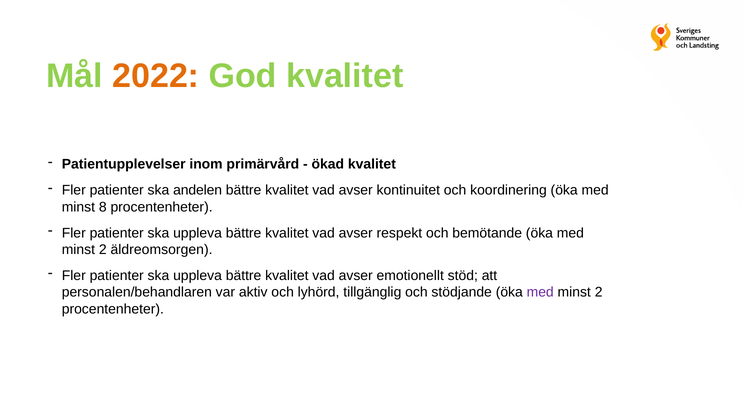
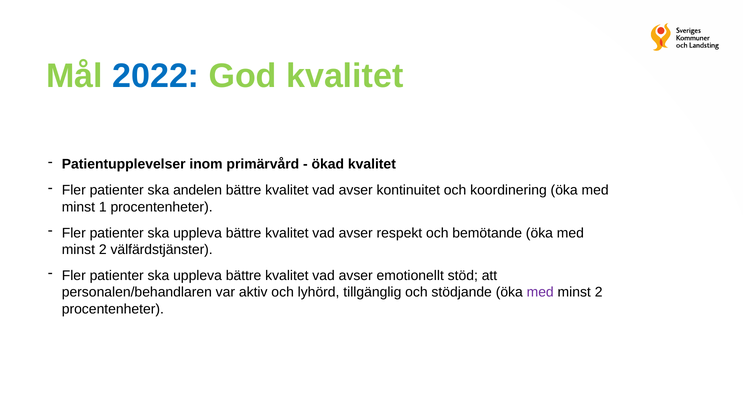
2022 colour: orange -> blue
8: 8 -> 1
äldreomsorgen: äldreomsorgen -> välfärdstjänster
